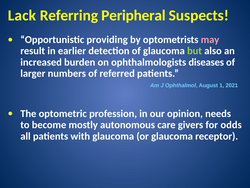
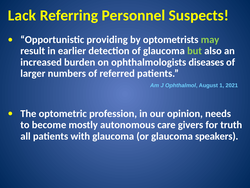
Peripheral: Peripheral -> Personnel
may colour: pink -> light green
odds: odds -> truth
receptor: receptor -> speakers
